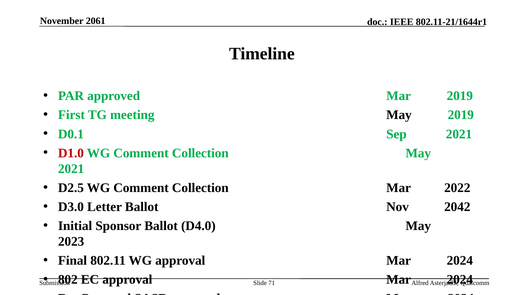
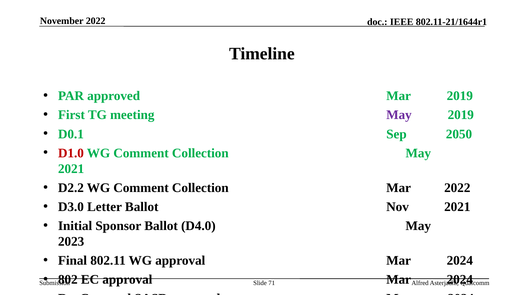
November 2061: 2061 -> 2022
May at (399, 115) colour: black -> purple
Sep 2021: 2021 -> 2050
D2.5: D2.5 -> D2.2
Nov 2042: 2042 -> 2021
